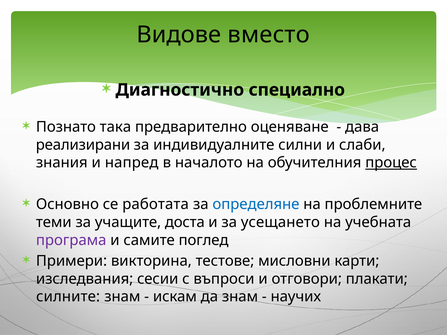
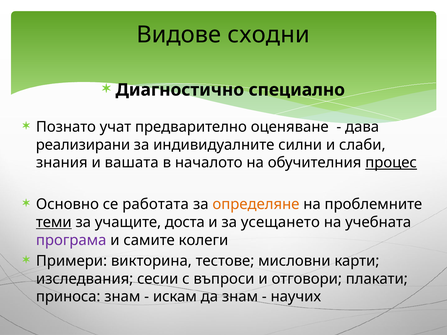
вместо: вместо -> сходни
така: така -> учат
напред: напред -> вашата
определяне colour: blue -> orange
теми underline: none -> present
поглед: поглед -> колеги
силните: силните -> приноса
